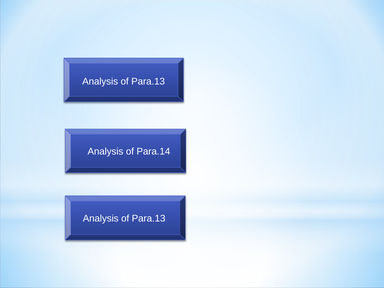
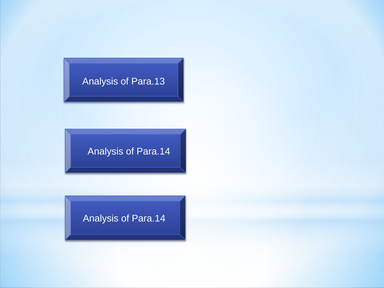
Para.13 at (149, 218): Para.13 -> Para.14
